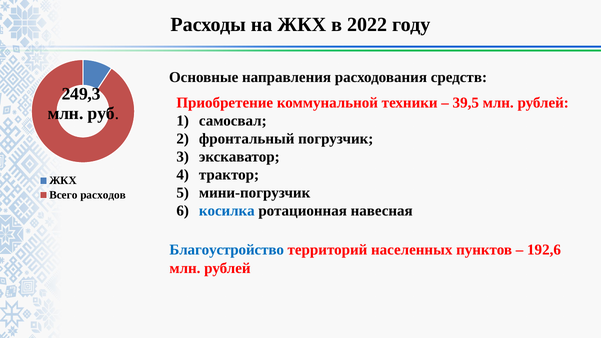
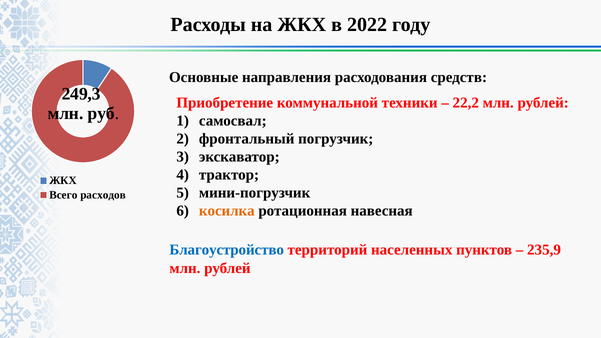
39,5: 39,5 -> 22,2
косилка colour: blue -> orange
192,6: 192,6 -> 235,9
